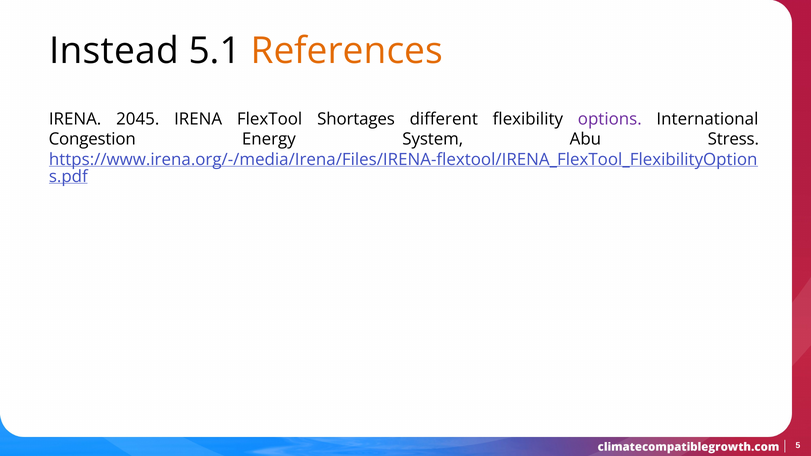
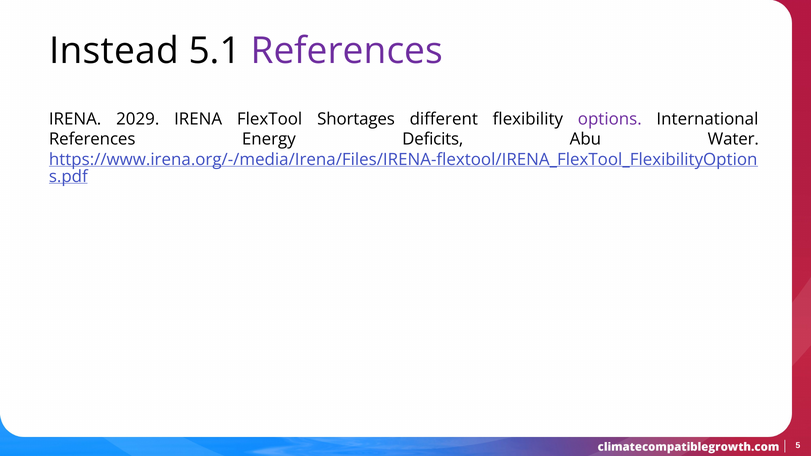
References at (347, 51) colour: orange -> purple
2045: 2045 -> 2029
Congestion at (92, 139): Congestion -> References
System: System -> Deficits
Stress: Stress -> Water
